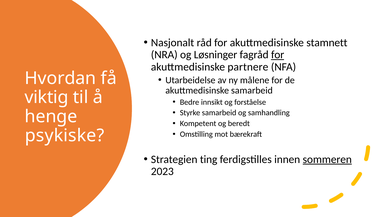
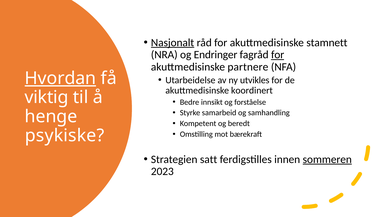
Nasjonalt underline: none -> present
Løsninger: Løsninger -> Endringer
Hvordan underline: none -> present
målene: målene -> utvikles
akuttmedisinske samarbeid: samarbeid -> koordinert
ting: ting -> satt
